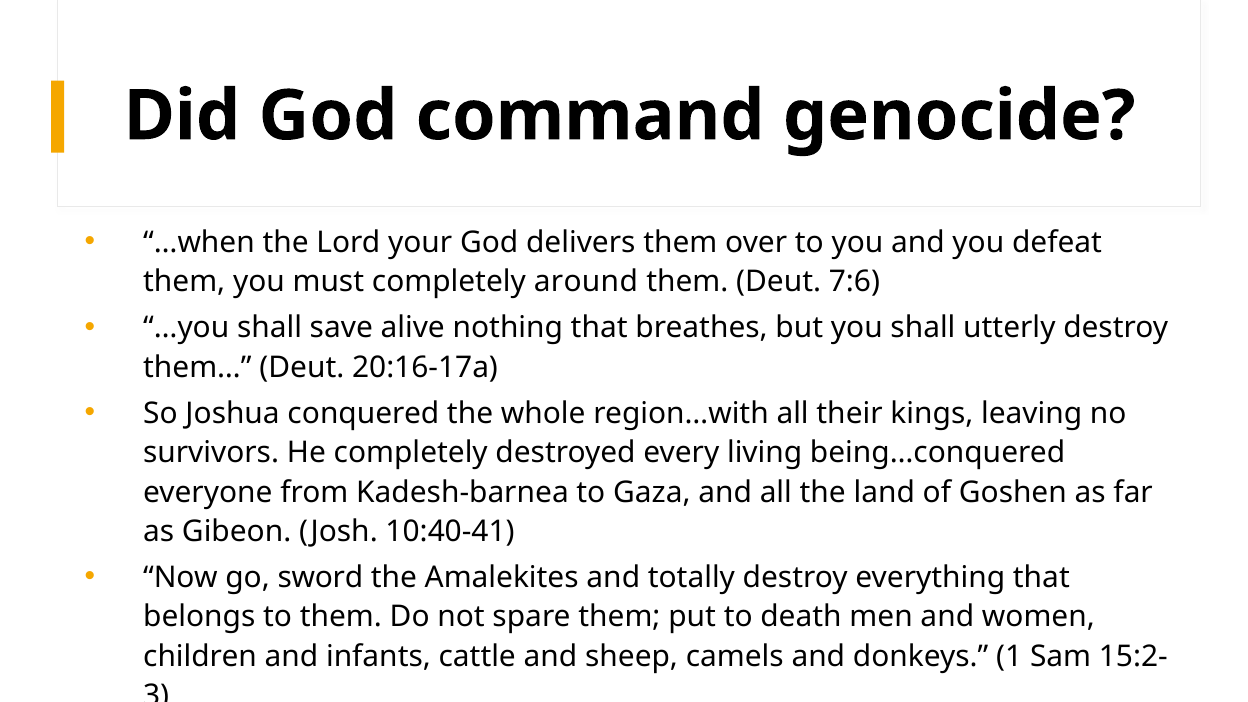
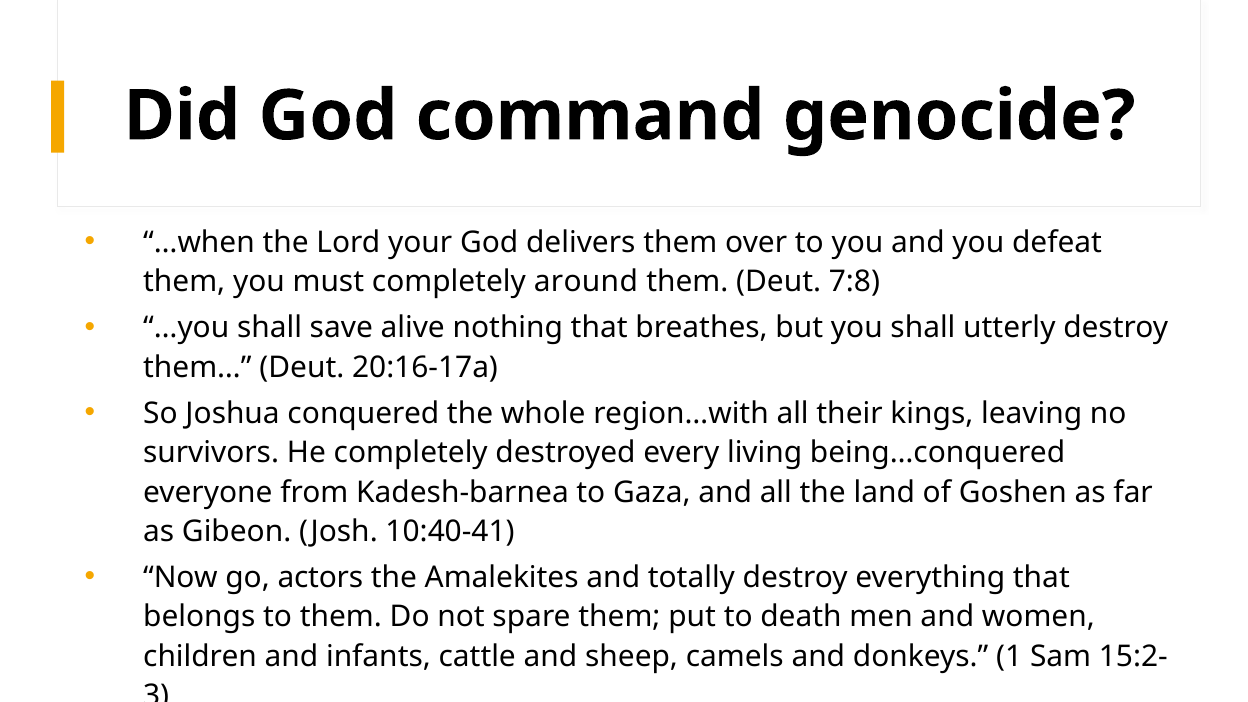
7:6: 7:6 -> 7:8
sword: sword -> actors
